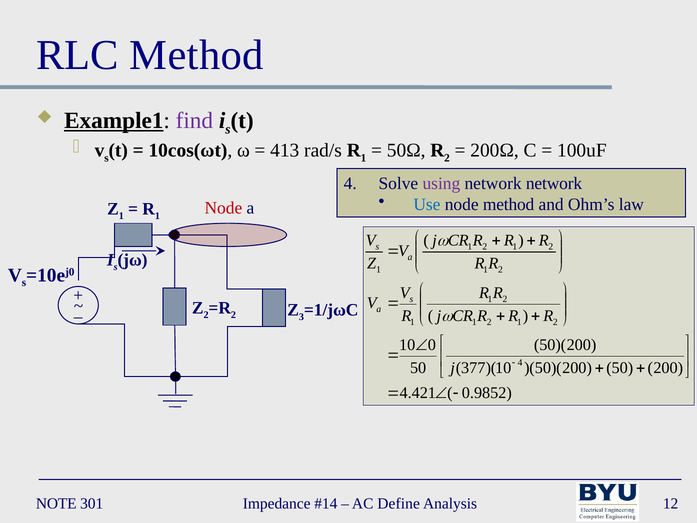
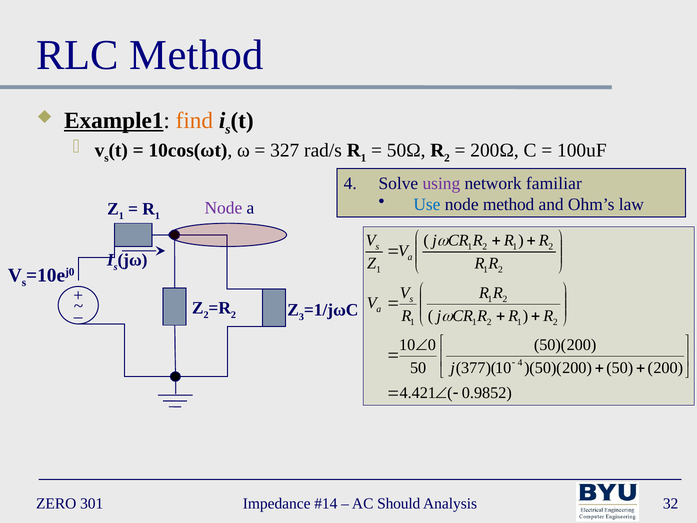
find colour: purple -> orange
413: 413 -> 327
network network: network -> familiar
Node at (223, 208) colour: red -> purple
NOTE: NOTE -> ZERO
Define: Define -> Should
12: 12 -> 32
